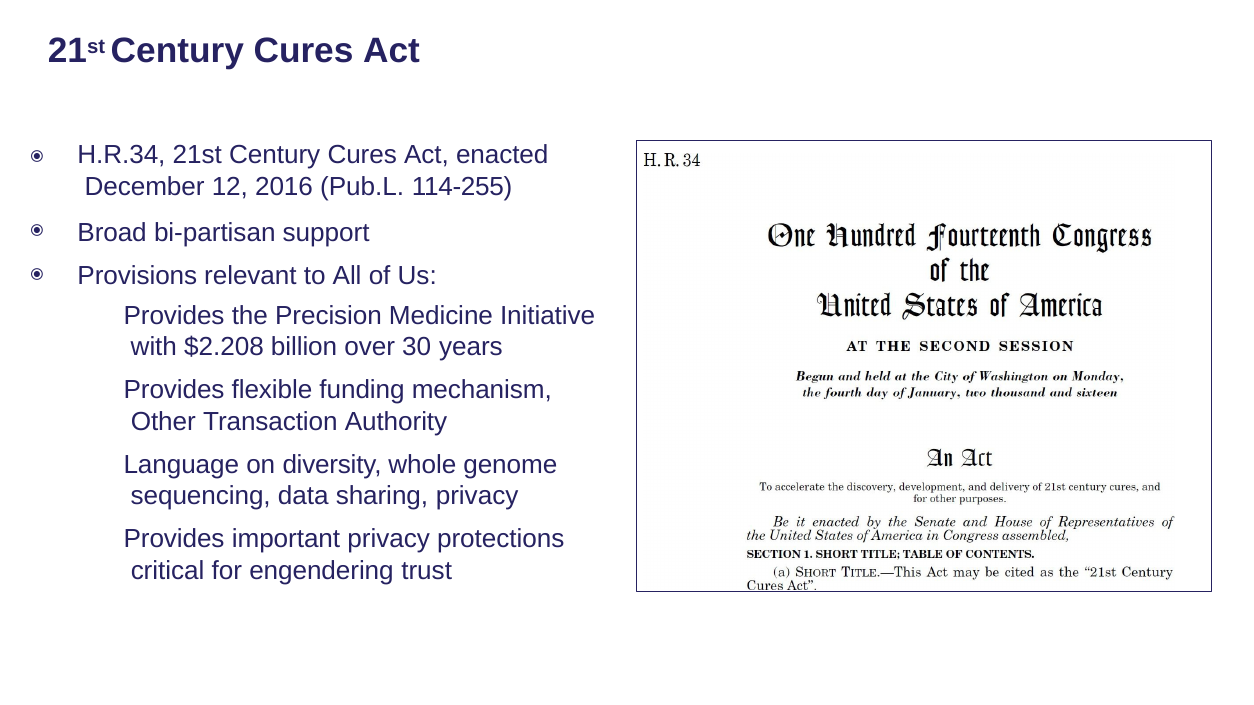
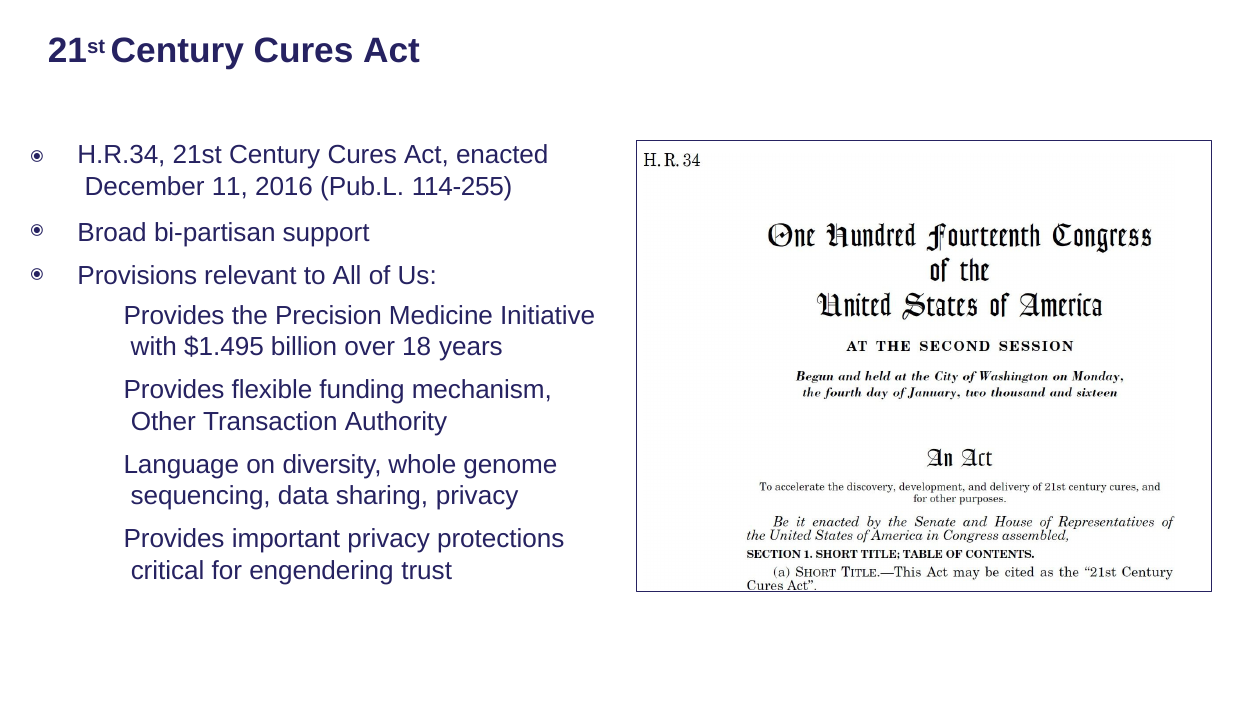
12: 12 -> 11
$2.208: $2.208 -> $1.495
30: 30 -> 18
